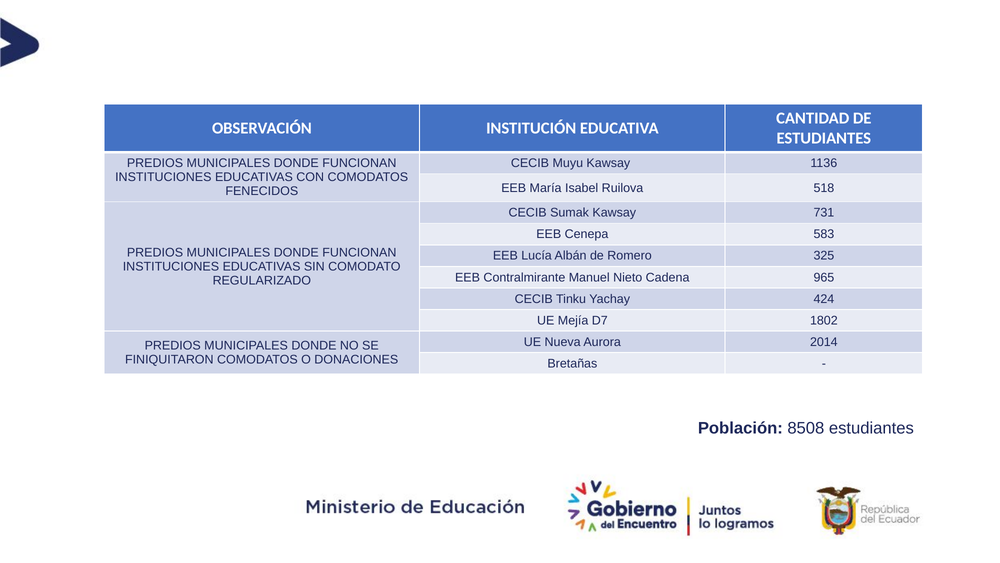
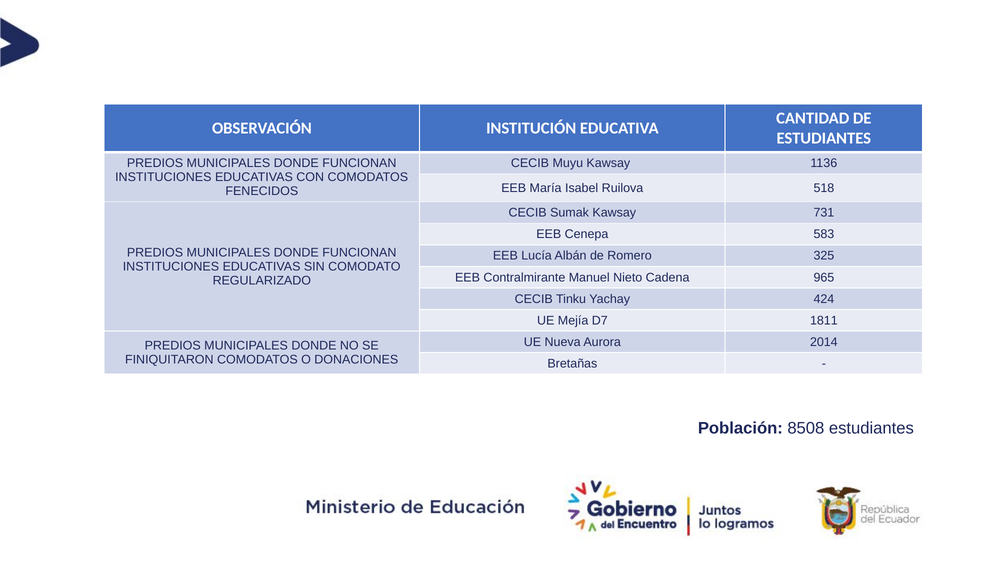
1802: 1802 -> 1811
